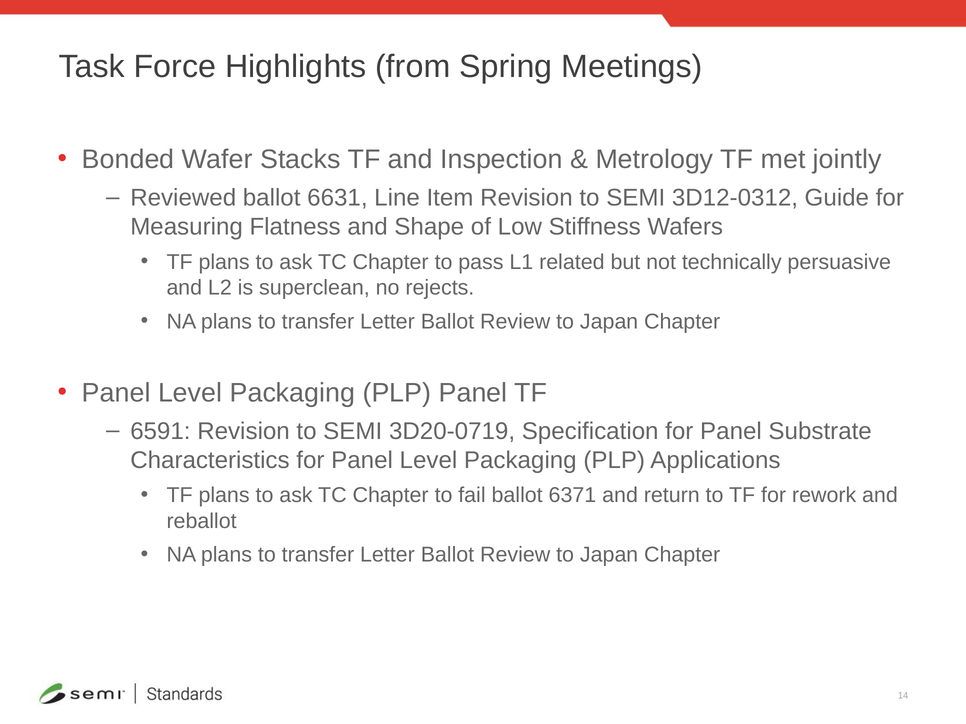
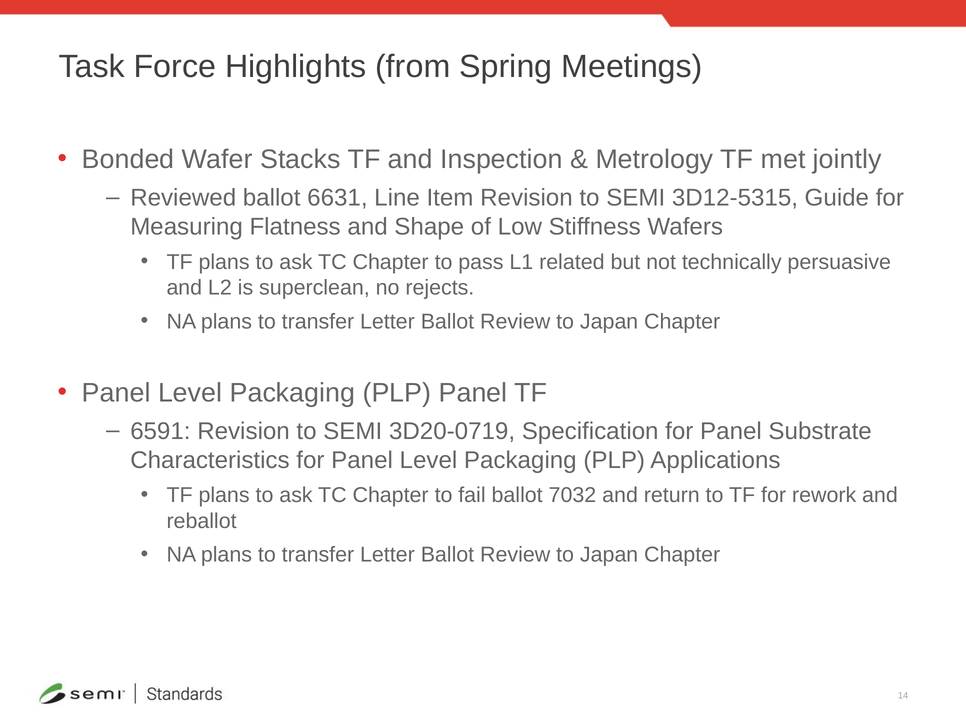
3D12-0312: 3D12-0312 -> 3D12-5315
6371: 6371 -> 7032
